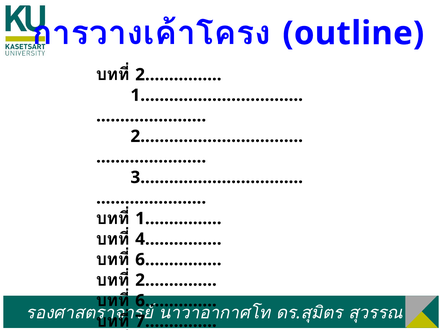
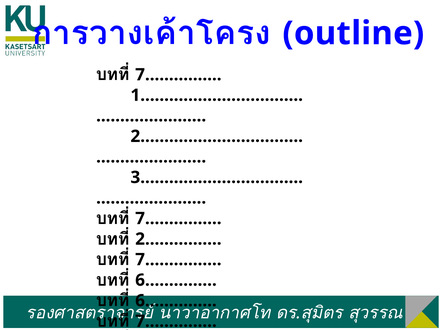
2 at (178, 75): 2 -> 7
1 at (178, 218): 1 -> 7
4 at (178, 239): 4 -> 2
6 at (178, 260): 6 -> 7
2 at (176, 280): 2 -> 6
